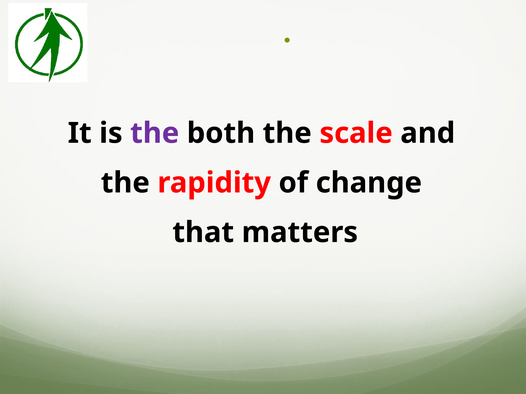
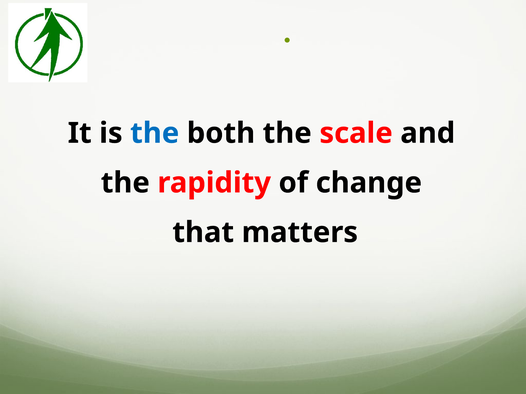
the at (155, 133) colour: purple -> blue
